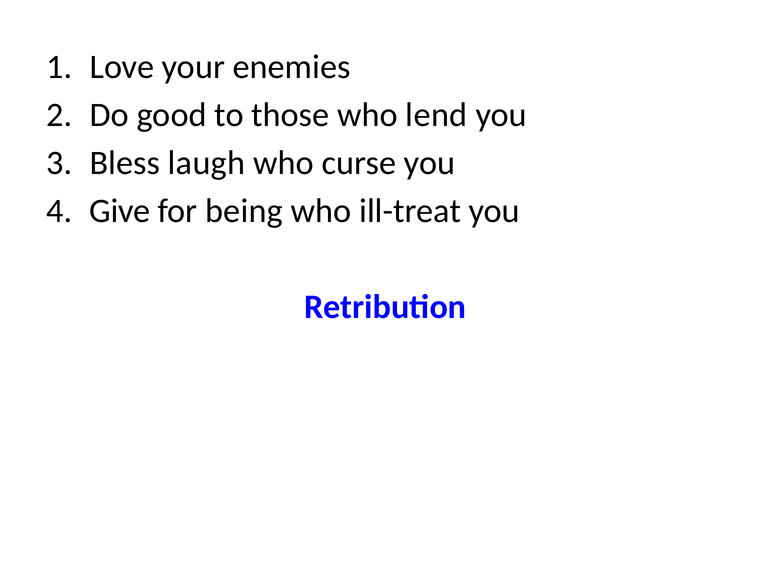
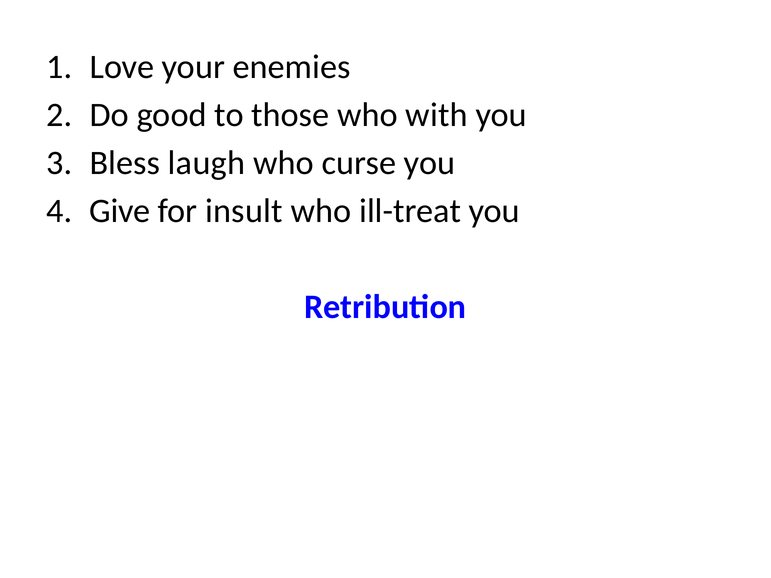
lend: lend -> with
being: being -> insult
